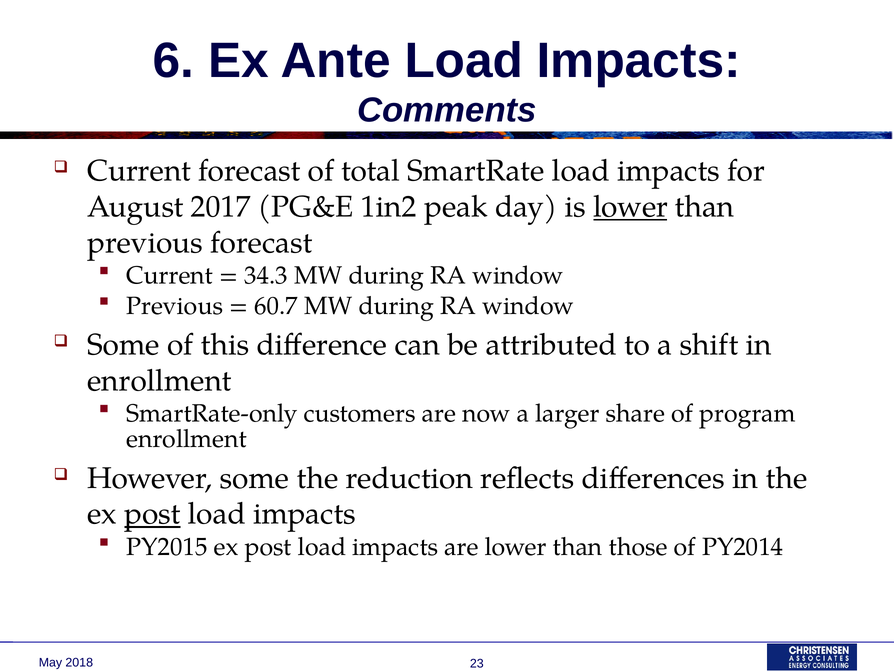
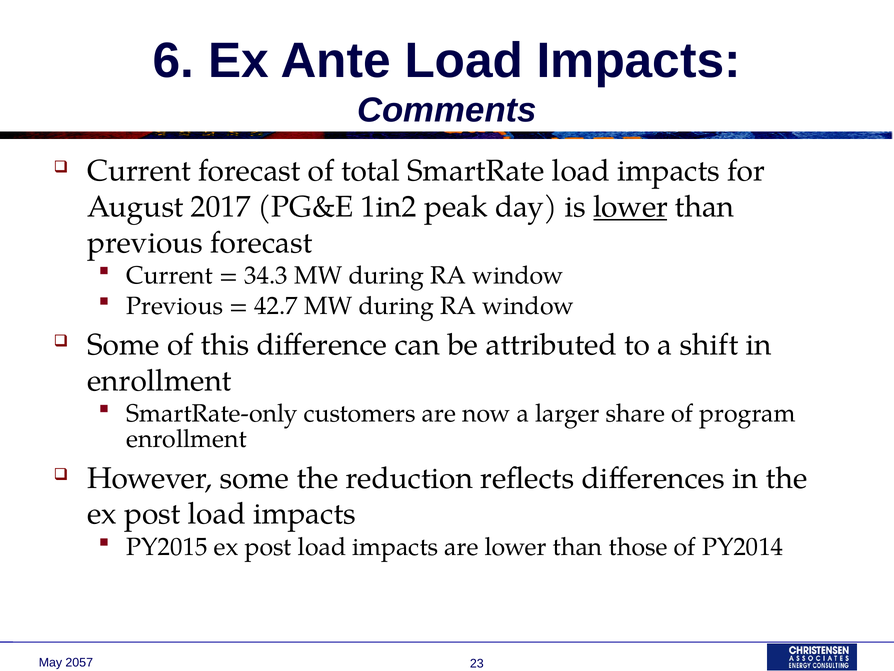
60.7: 60.7 -> 42.7
post at (152, 514) underline: present -> none
2018: 2018 -> 2057
